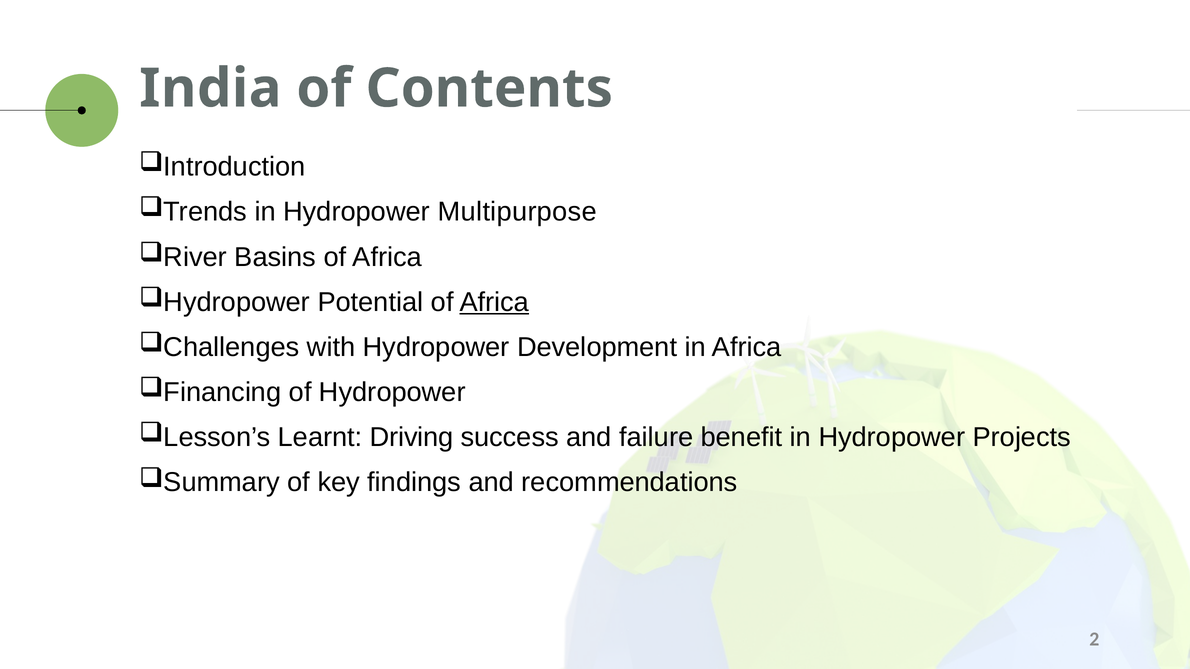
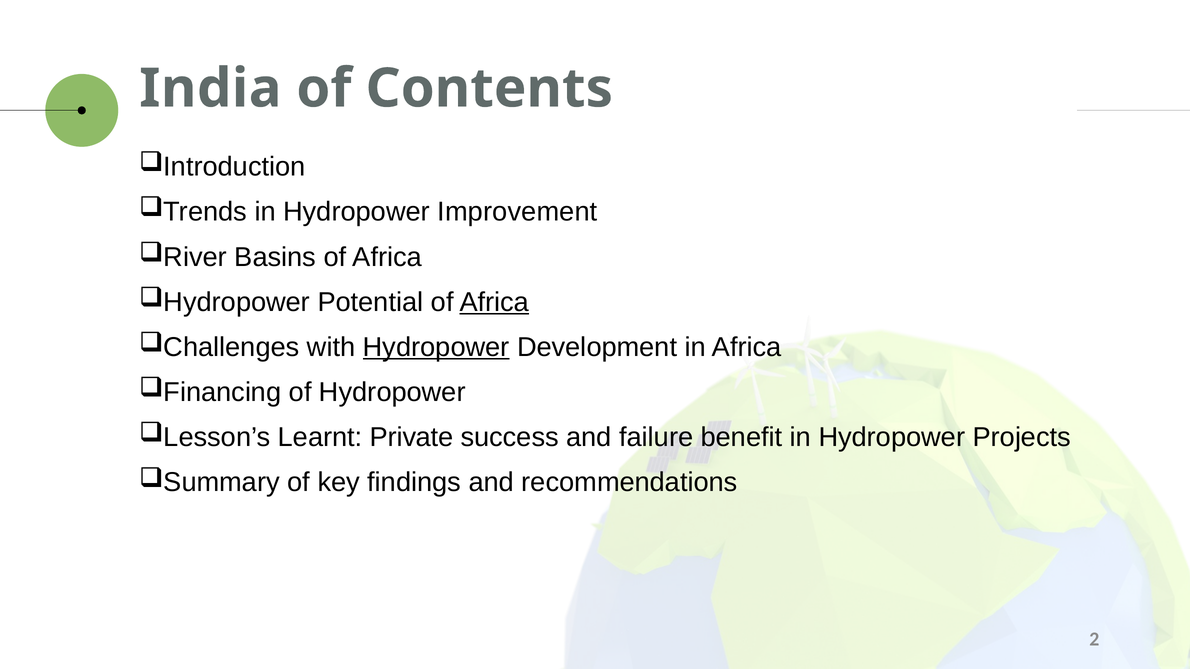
Multipurpose: Multipurpose -> Improvement
Hydropower at (436, 347) underline: none -> present
Driving: Driving -> Private
